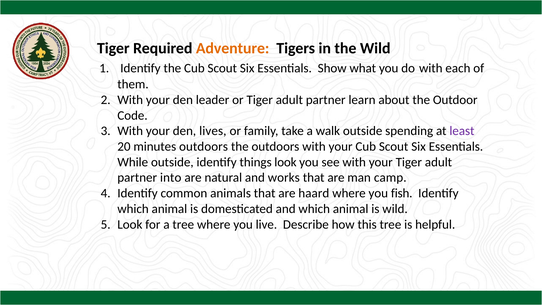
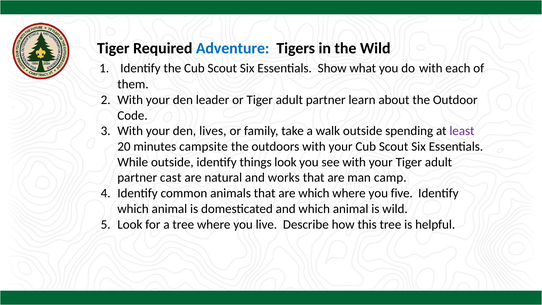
Adventure colour: orange -> blue
minutes outdoors: outdoors -> campsite
into: into -> cast
are haard: haard -> which
fish: fish -> five
